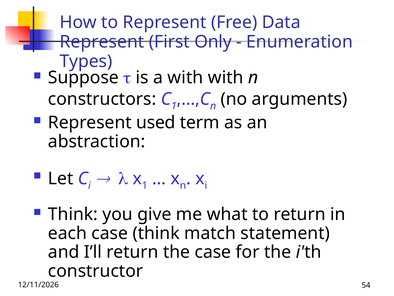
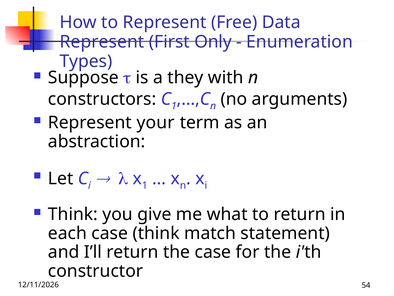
a with: with -> they
used: used -> your
